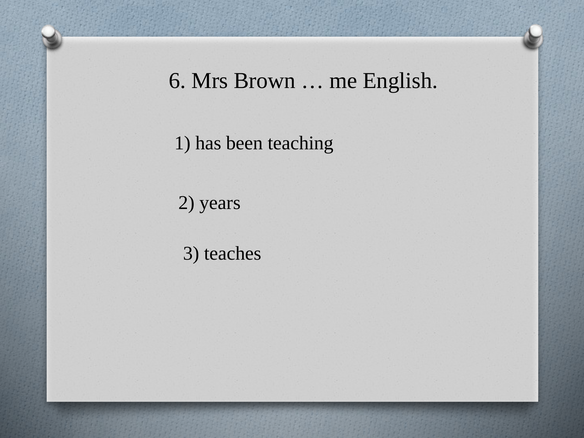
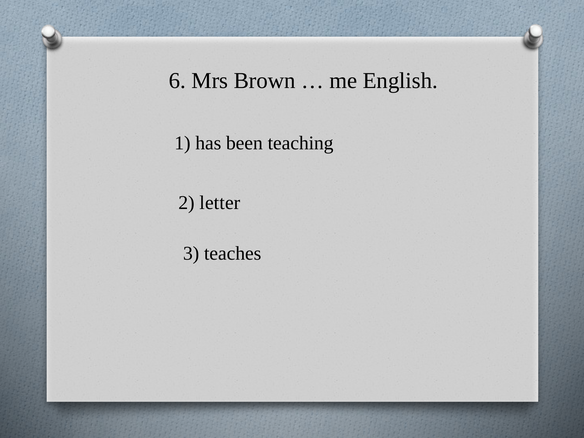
years: years -> letter
